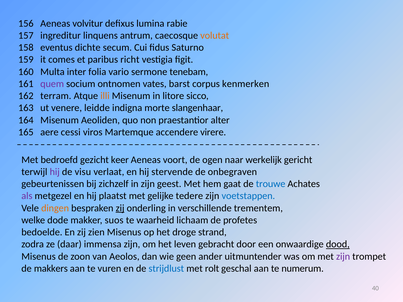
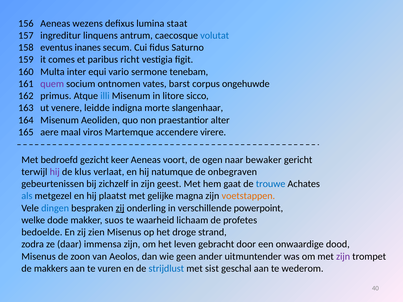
volvitur: volvitur -> wezens
rabie: rabie -> staat
volutat colour: orange -> blue
dichte: dichte -> inanes
folia: folia -> equi
kenmerken: kenmerken -> ongehuwde
terram: terram -> primus
illi colour: orange -> blue
cessi: cessi -> maal
werkelijk: werkelijk -> bewaker
visu: visu -> klus
stervende: stervende -> natumque
als colour: purple -> blue
tedere: tedere -> magna
voetstappen colour: blue -> orange
dingen colour: orange -> blue
trementem: trementem -> powerpoint
dood underline: present -> none
rolt: rolt -> sist
numerum: numerum -> wederom
